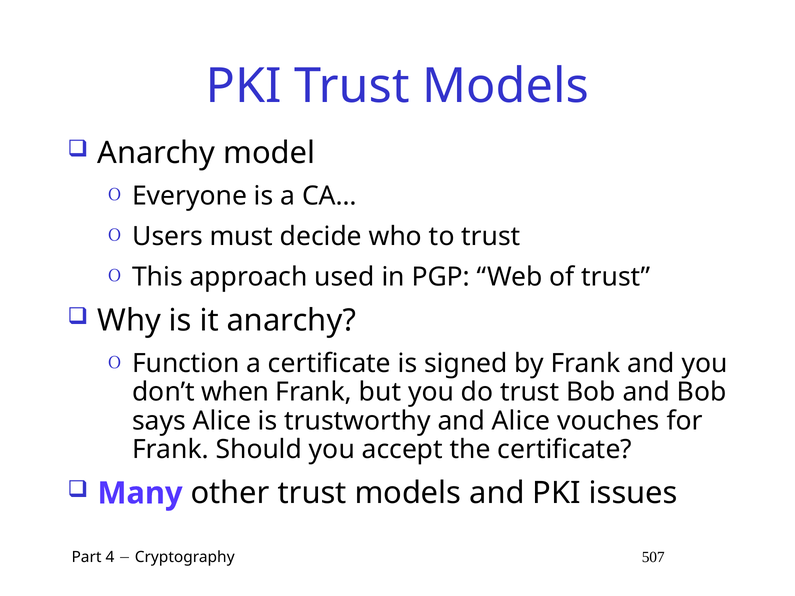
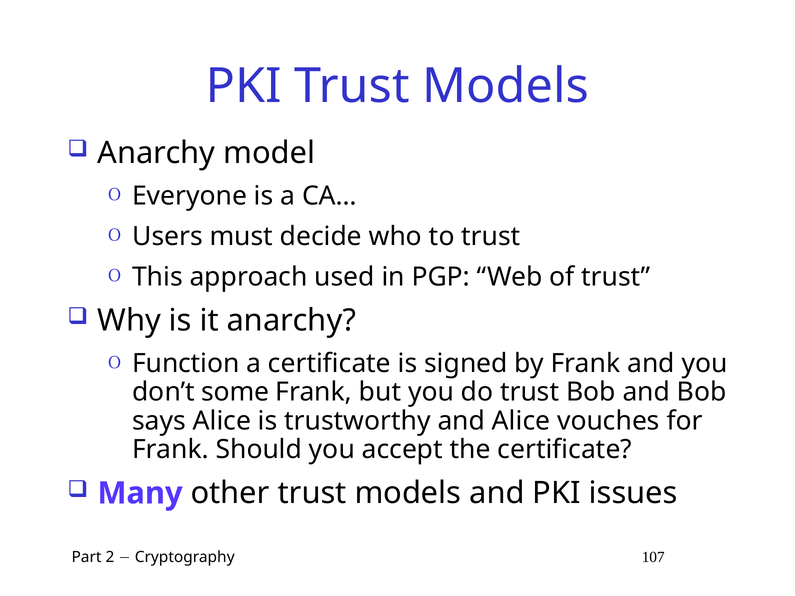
when: when -> some
4: 4 -> 2
507: 507 -> 107
